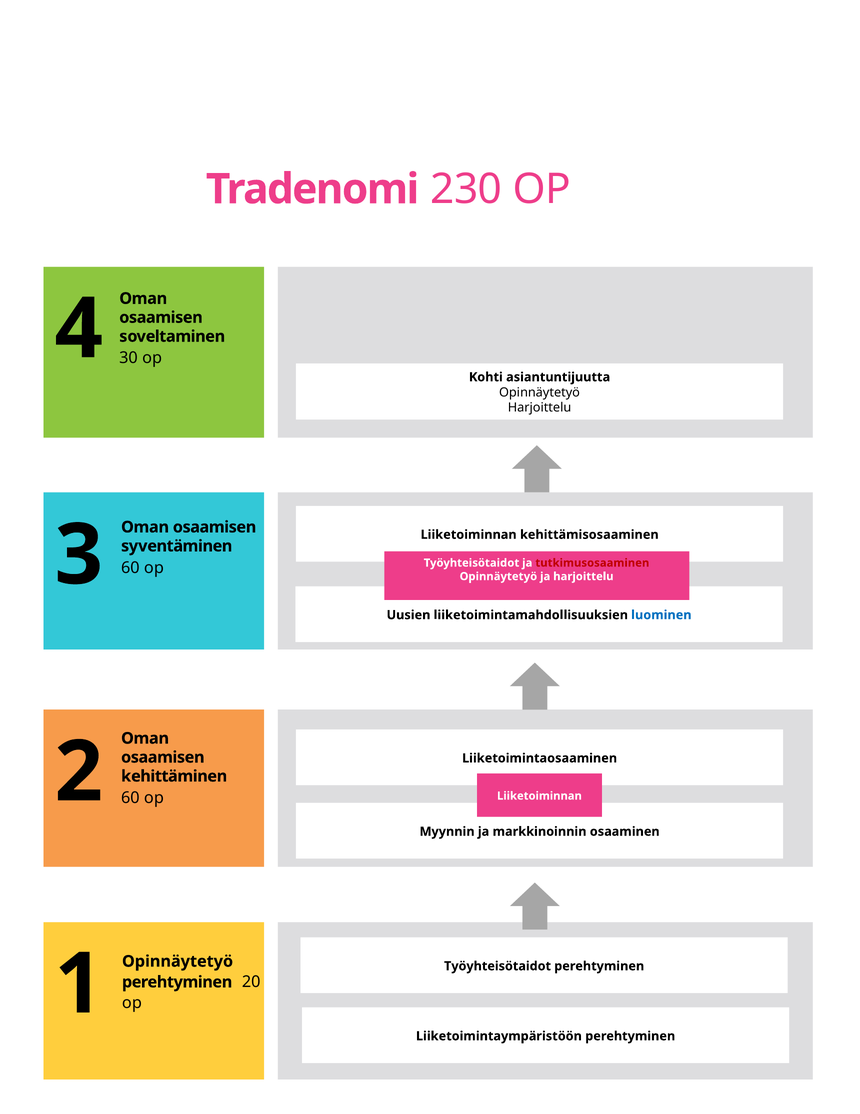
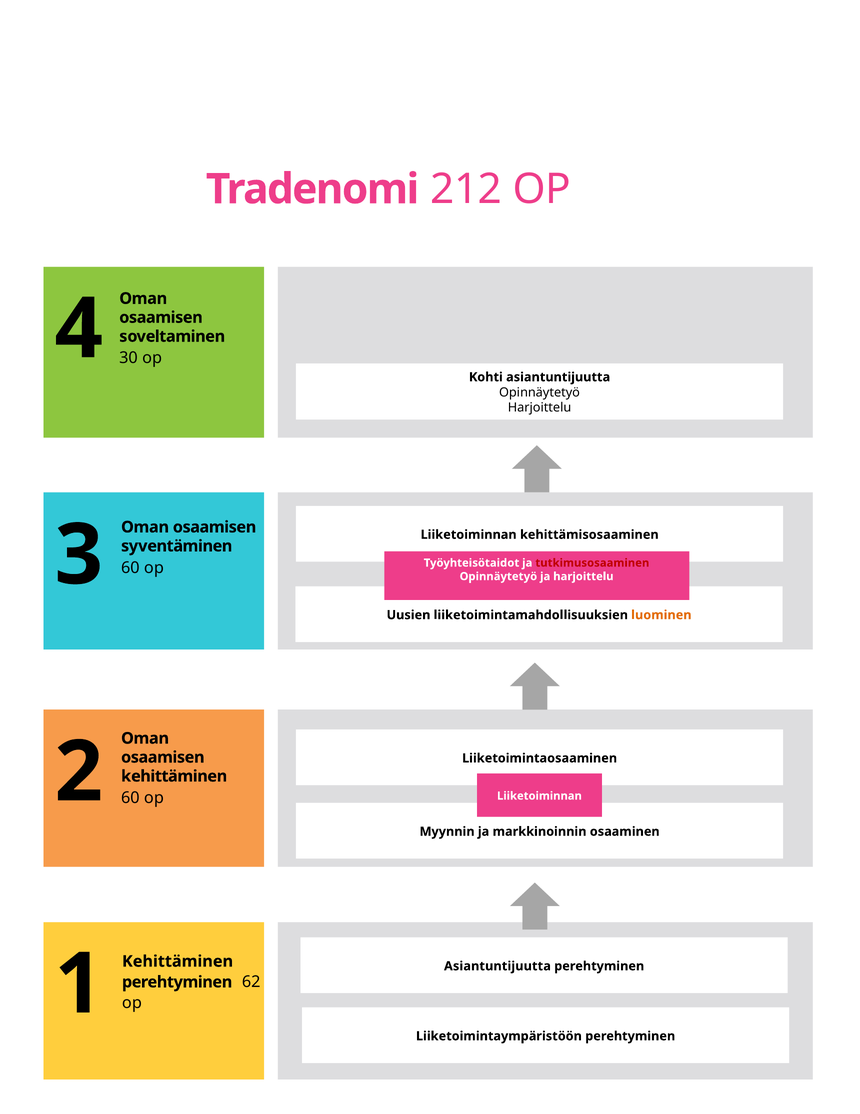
230: 230 -> 212
luominen colour: blue -> orange
Opinnäytetyö at (178, 961): Opinnäytetyö -> Kehittäminen
Työyhteisötaidot at (498, 966): Työyhteisötaidot -> Asiantuntijuutta
20: 20 -> 62
